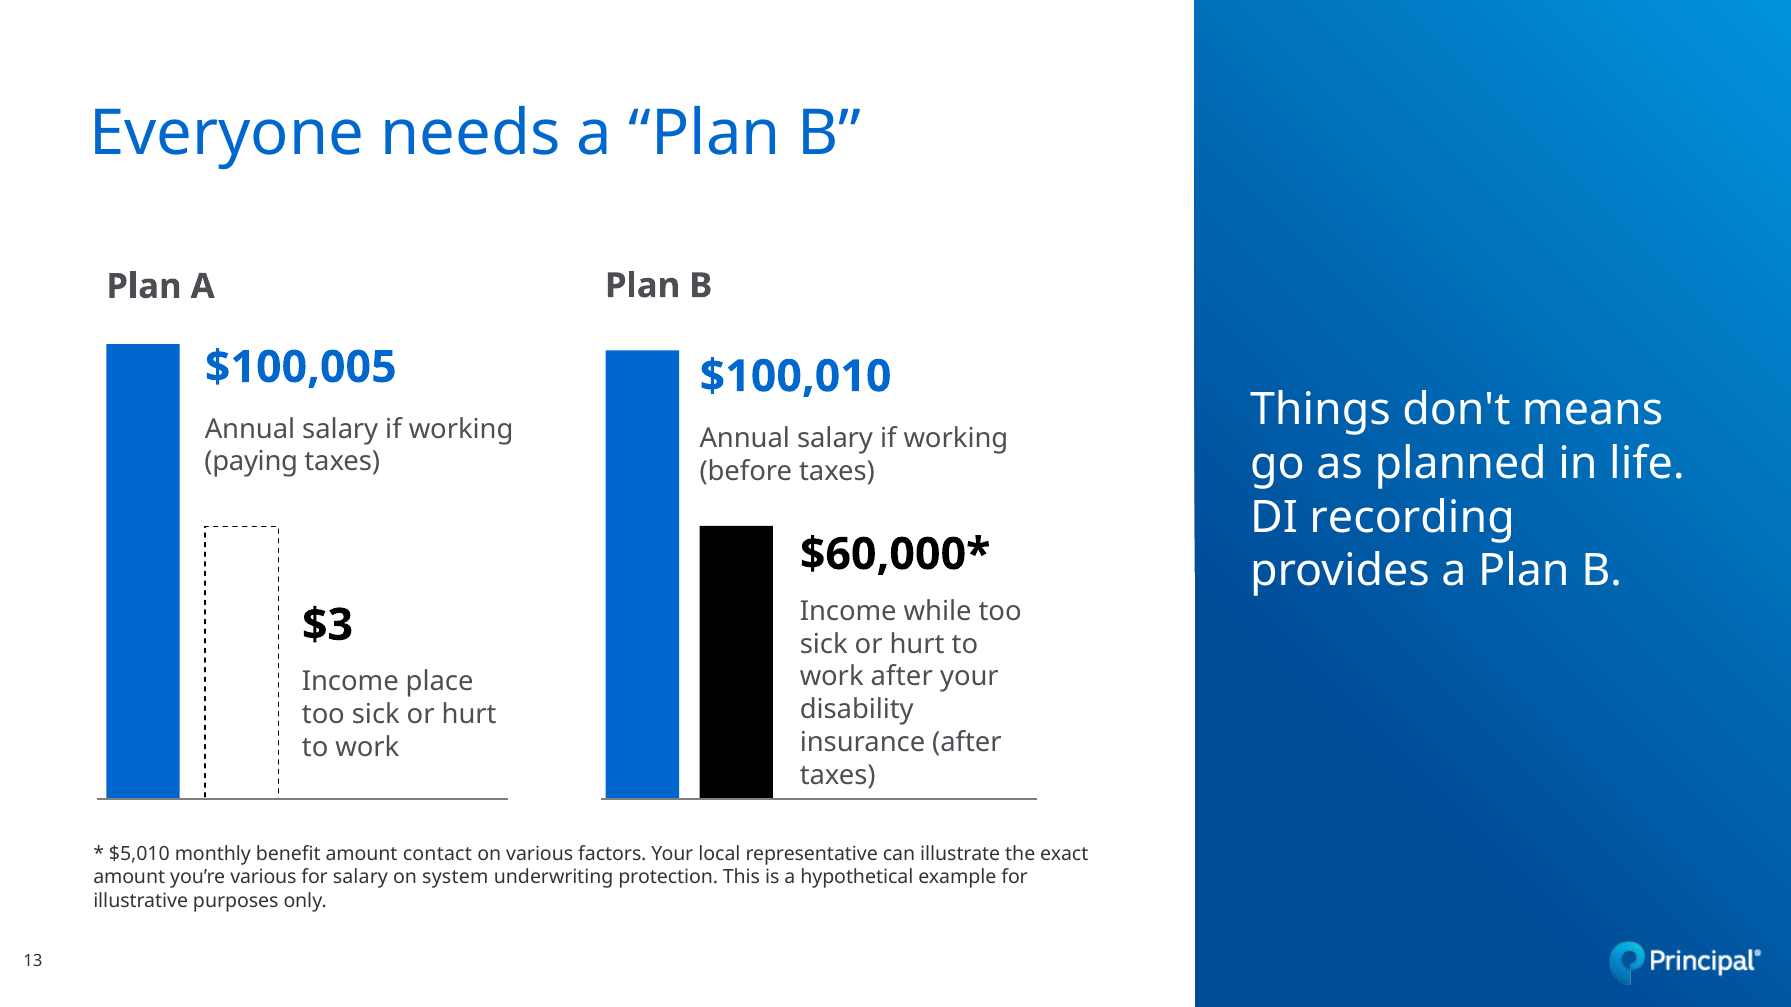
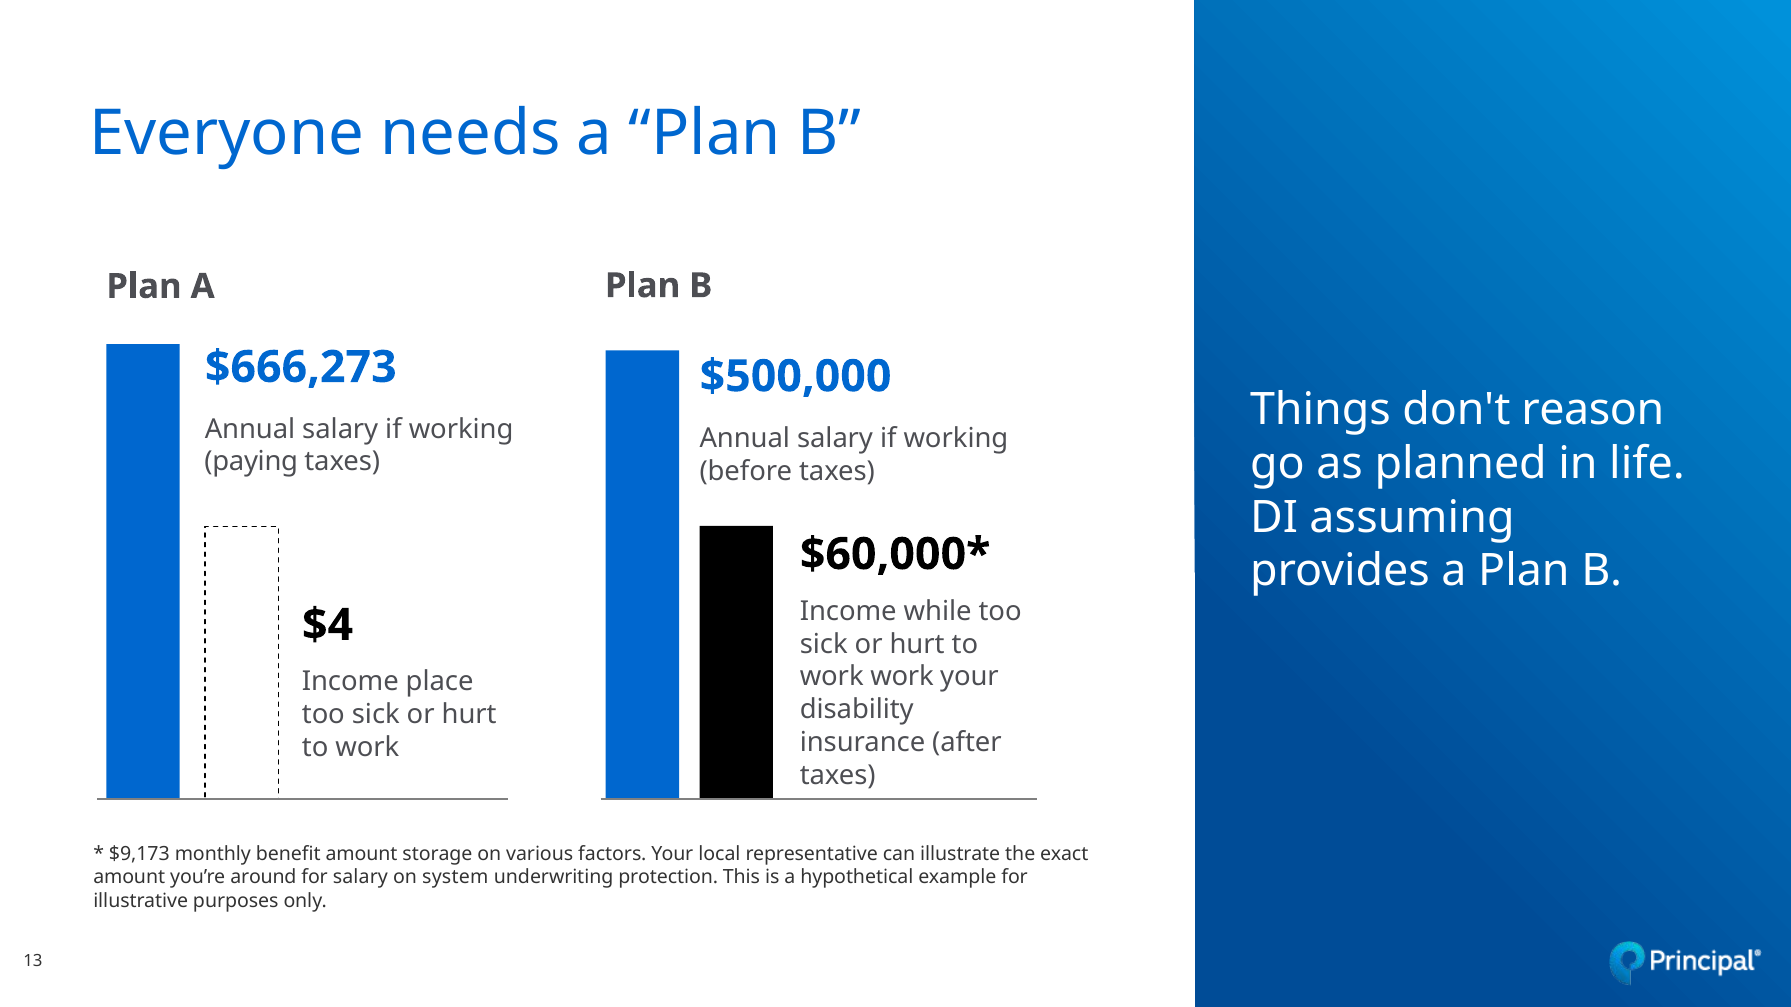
$100,005: $100,005 -> $666,273
$100,010: $100,010 -> $500,000
means: means -> reason
recording: recording -> assuming
$3: $3 -> $4
work after: after -> work
$5,010: $5,010 -> $9,173
contact: contact -> storage
you’re various: various -> around
